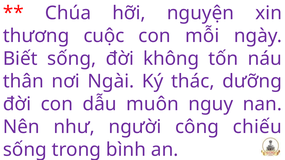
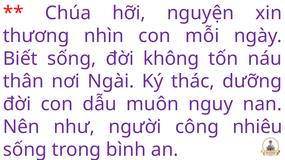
cuộc: cuộc -> nhìn
chiếu: chiếu -> nhiêu
